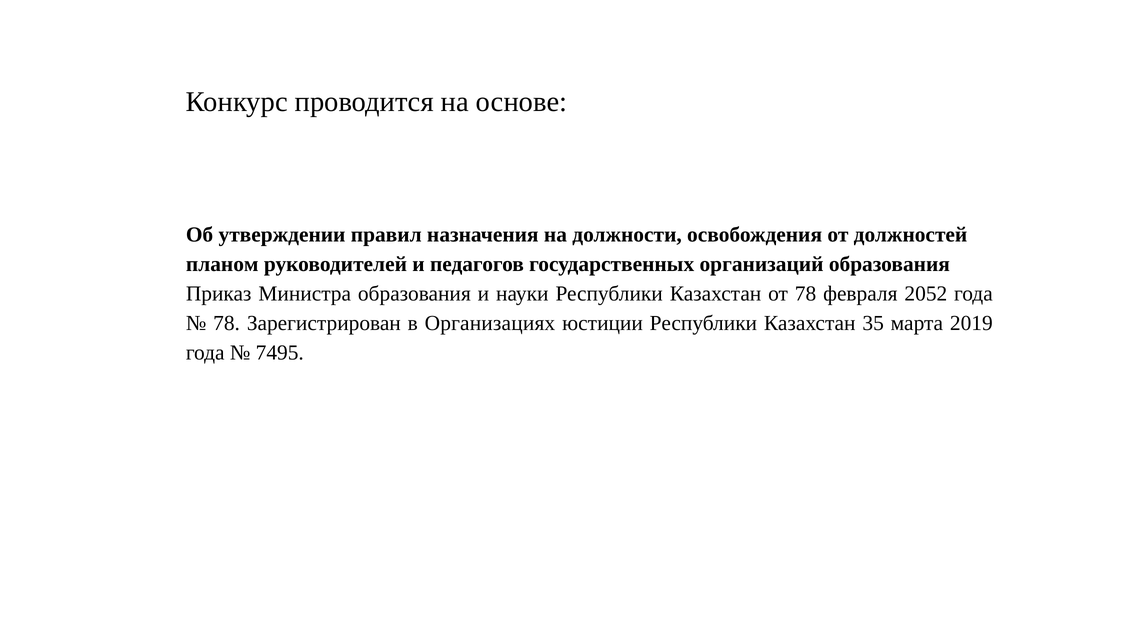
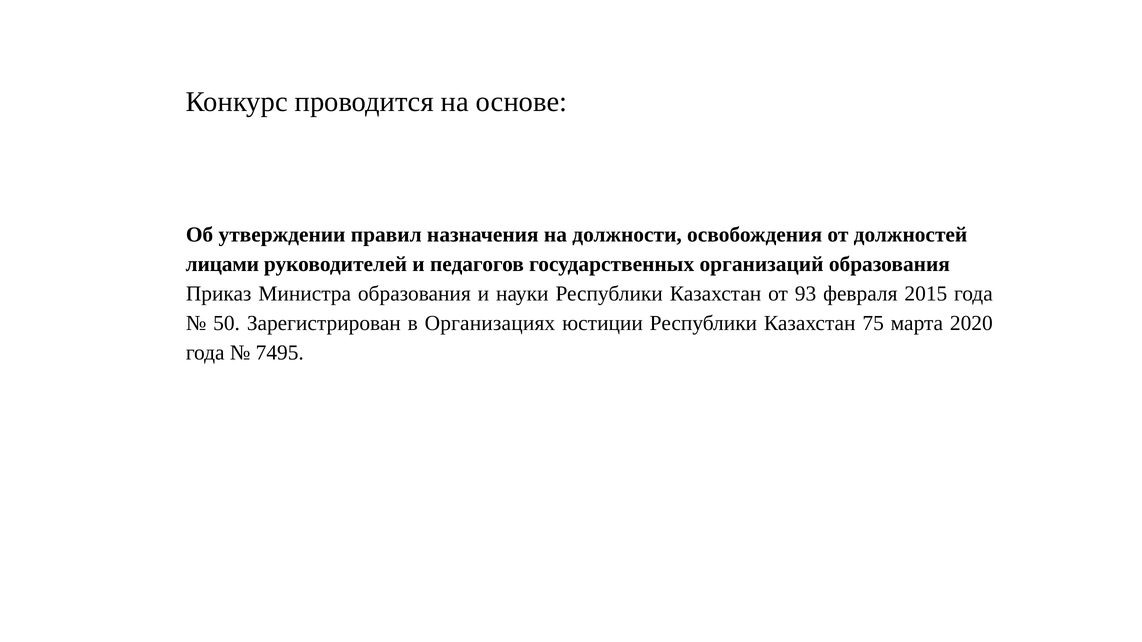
планом: планом -> лицами
от 78: 78 -> 93
2052: 2052 -> 2015
78 at (227, 323): 78 -> 50
35: 35 -> 75
2019: 2019 -> 2020
